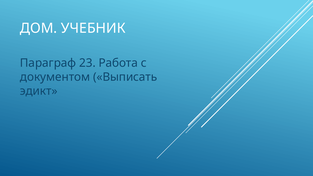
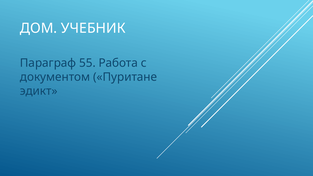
23: 23 -> 55
Выписать: Выписать -> Пуритане
